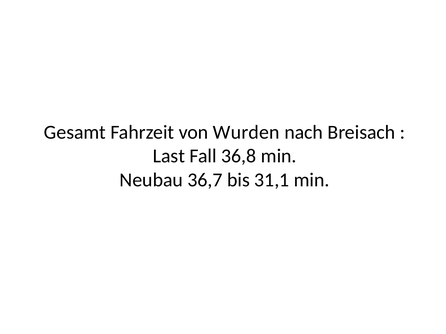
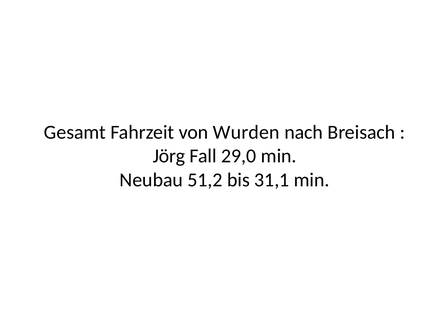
Last: Last -> Jörg
36,8: 36,8 -> 29,0
36,7: 36,7 -> 51,2
